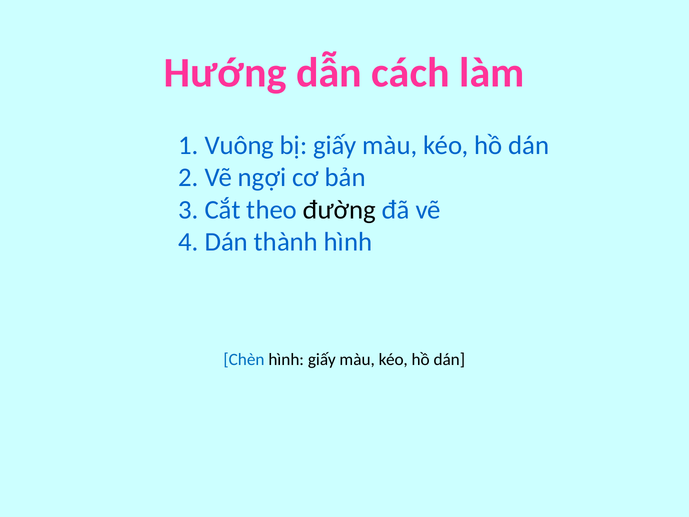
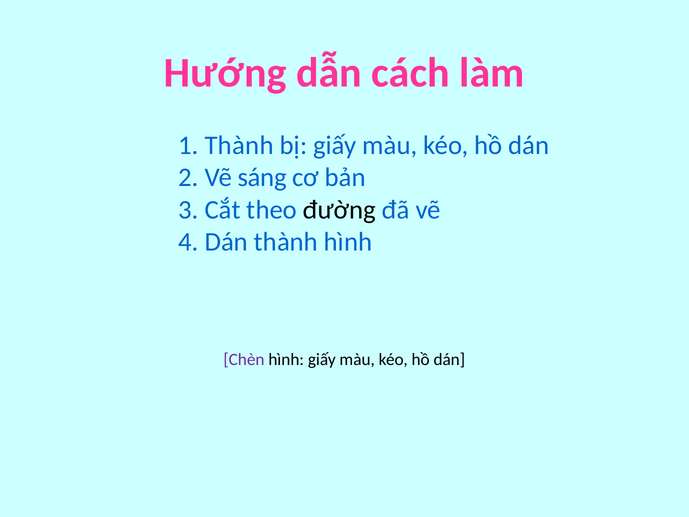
Vuông at (239, 145): Vuông -> Thành
ngợi: ngợi -> sáng
Chèn colour: blue -> purple
